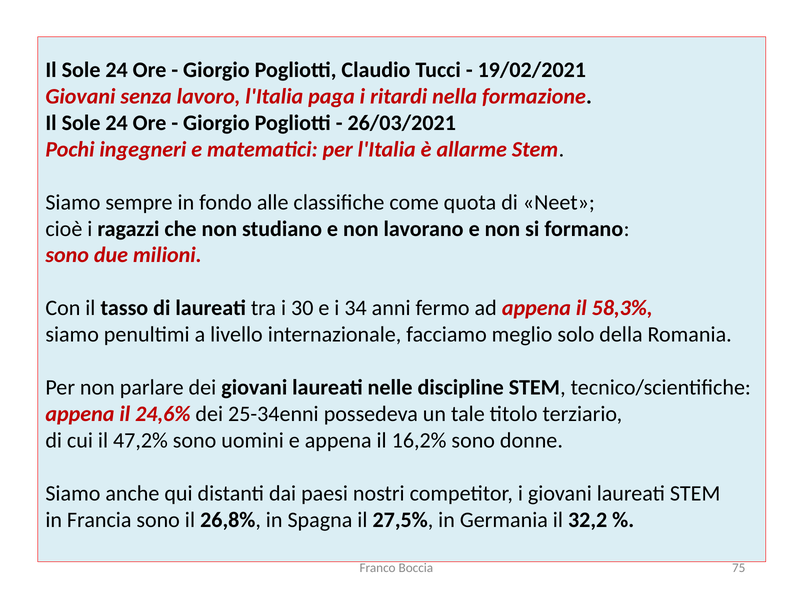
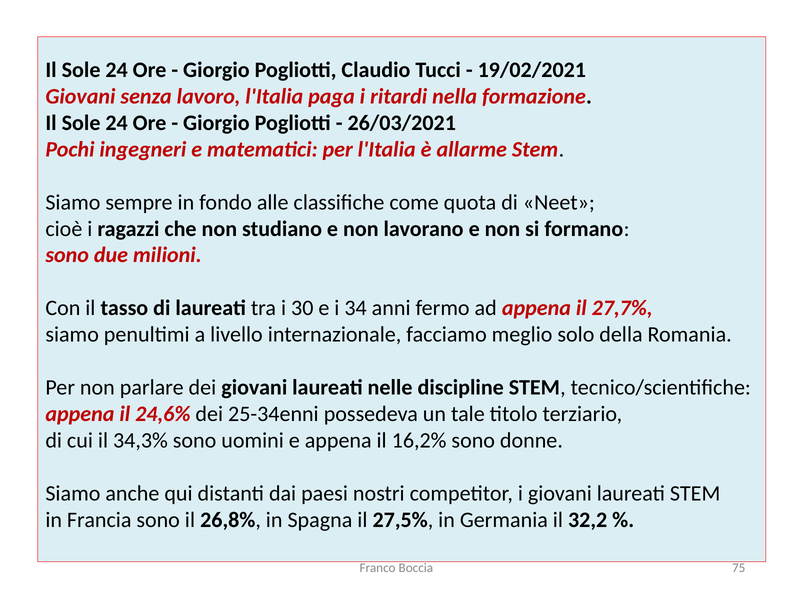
58,3%: 58,3% -> 27,7%
47,2%: 47,2% -> 34,3%
